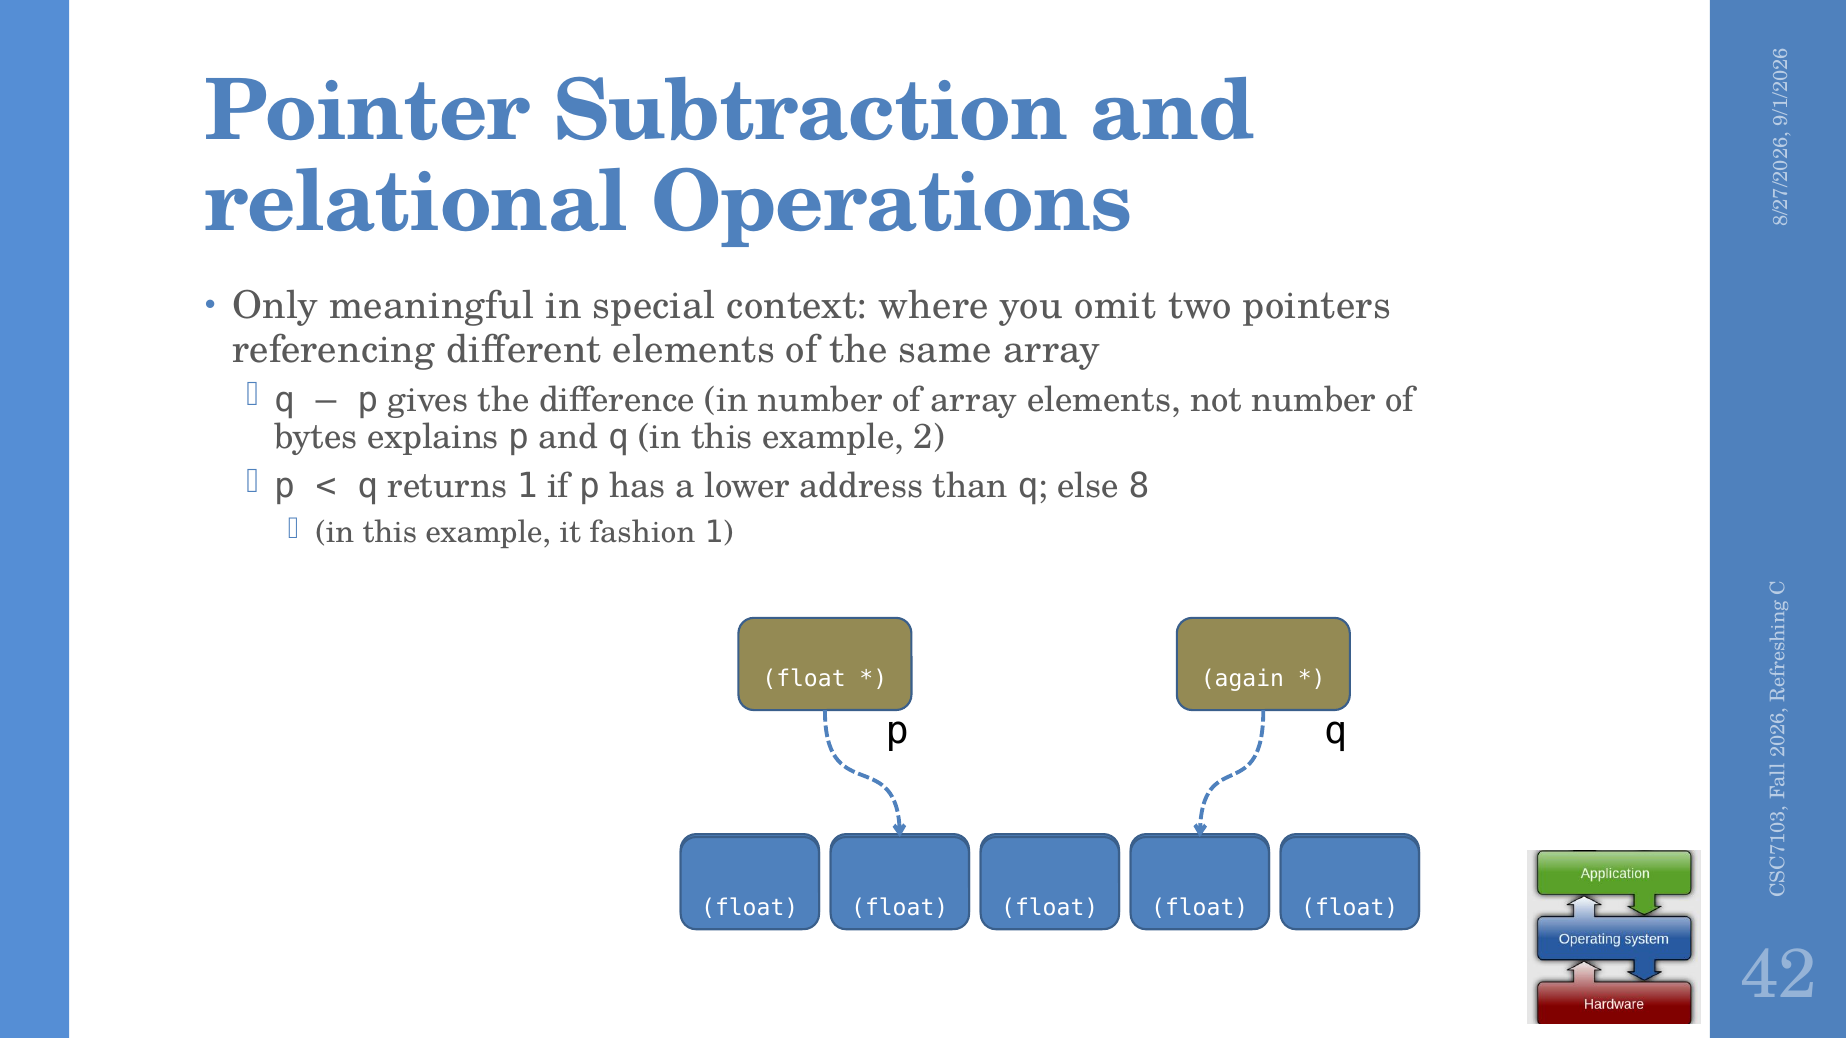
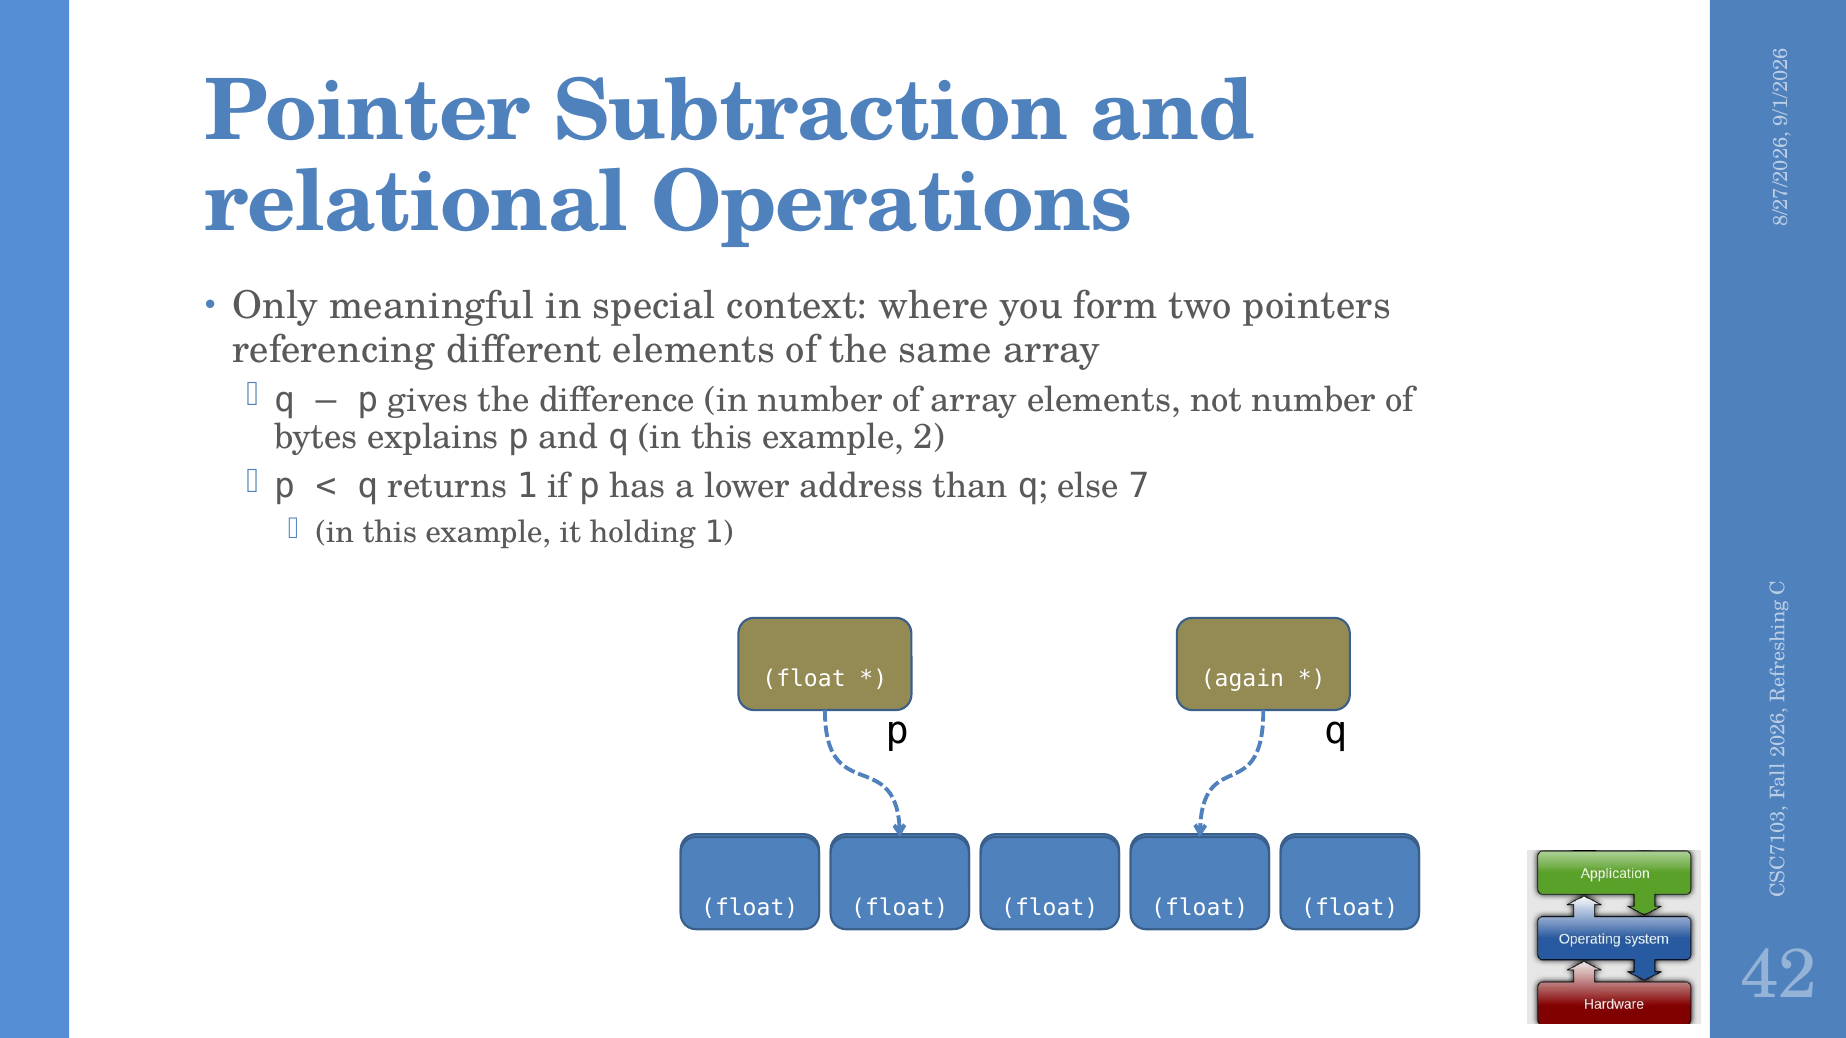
omit: omit -> form
else 8: 8 -> 7
fashion: fashion -> holding
